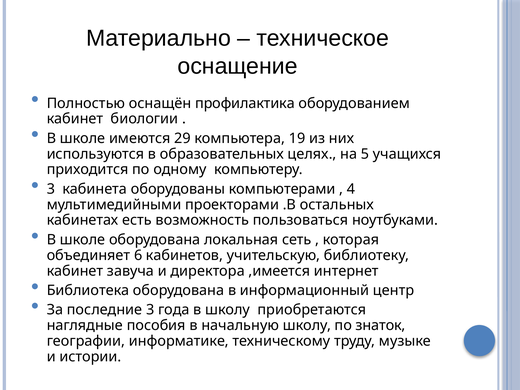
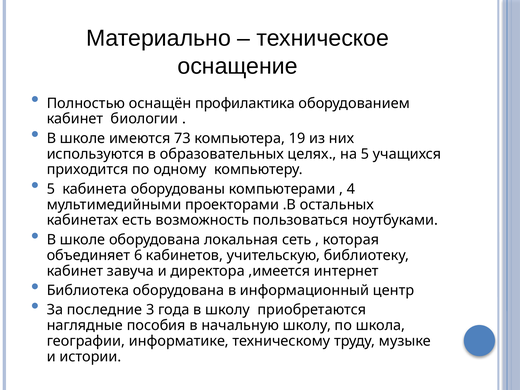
29: 29 -> 73
3 at (51, 189): 3 -> 5
знаток: знаток -> школа
